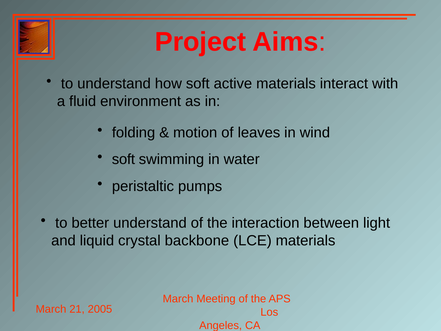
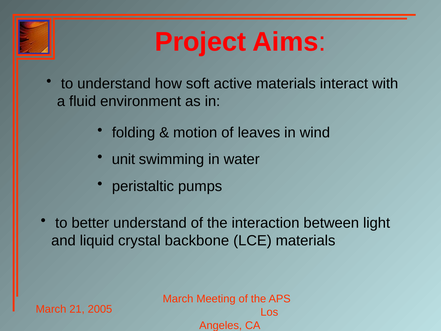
soft at (123, 159): soft -> unit
